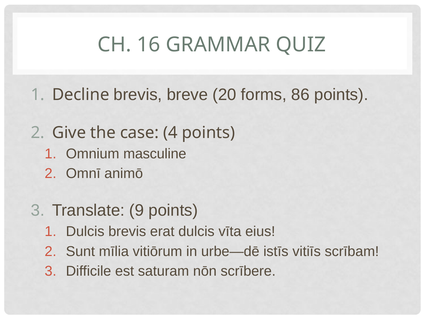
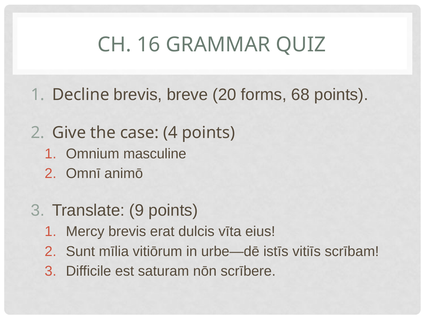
86: 86 -> 68
Dulcis at (85, 231): Dulcis -> Mercy
